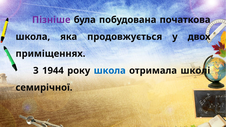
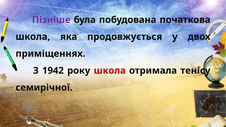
1944: 1944 -> 1942
школа at (110, 71) colour: blue -> red
школі: школі -> тенісу
